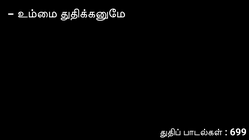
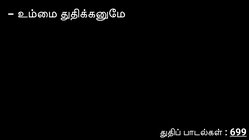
699 underline: none -> present
